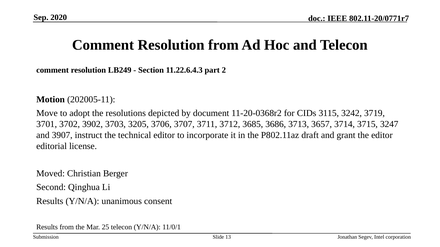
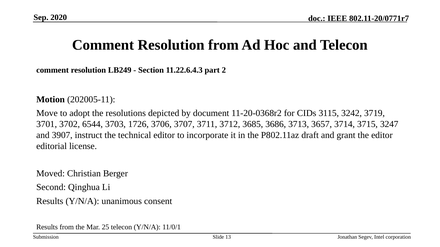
3902: 3902 -> 6544
3205: 3205 -> 1726
